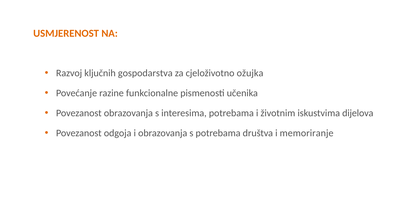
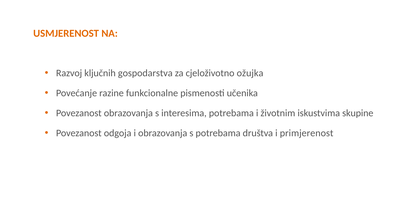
dijelova: dijelova -> skupine
memoriranje: memoriranje -> primjerenost
